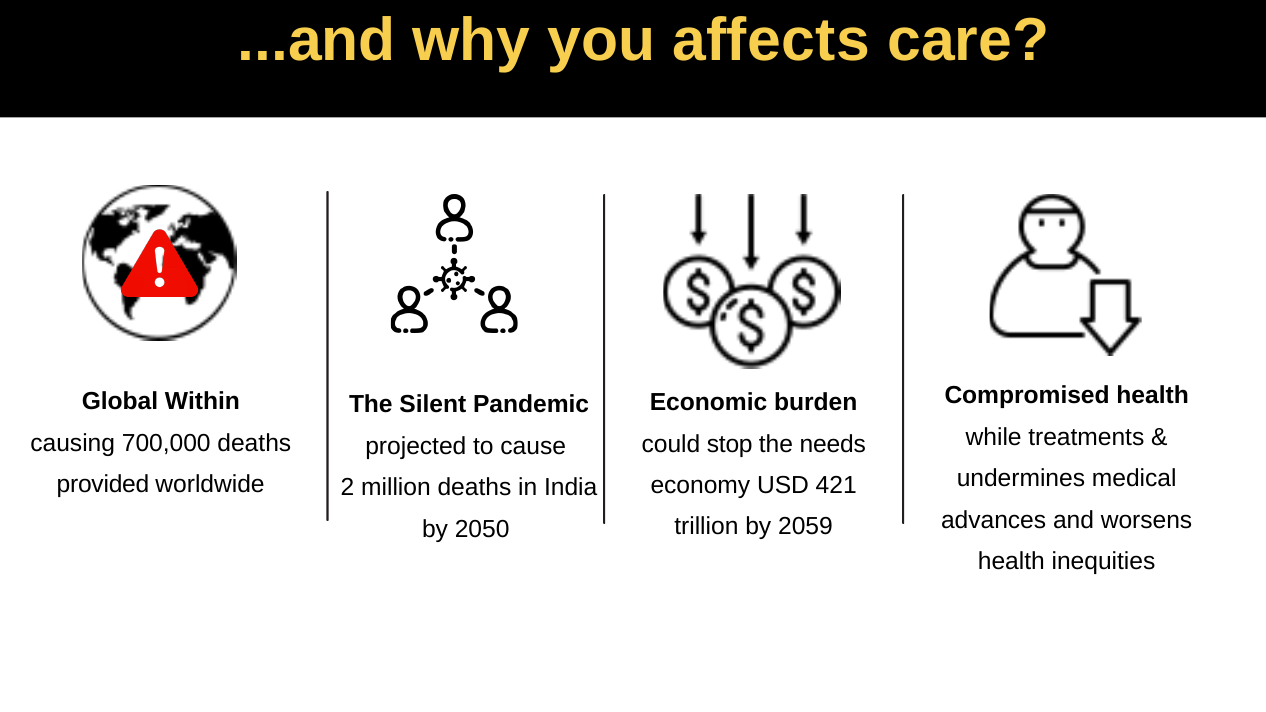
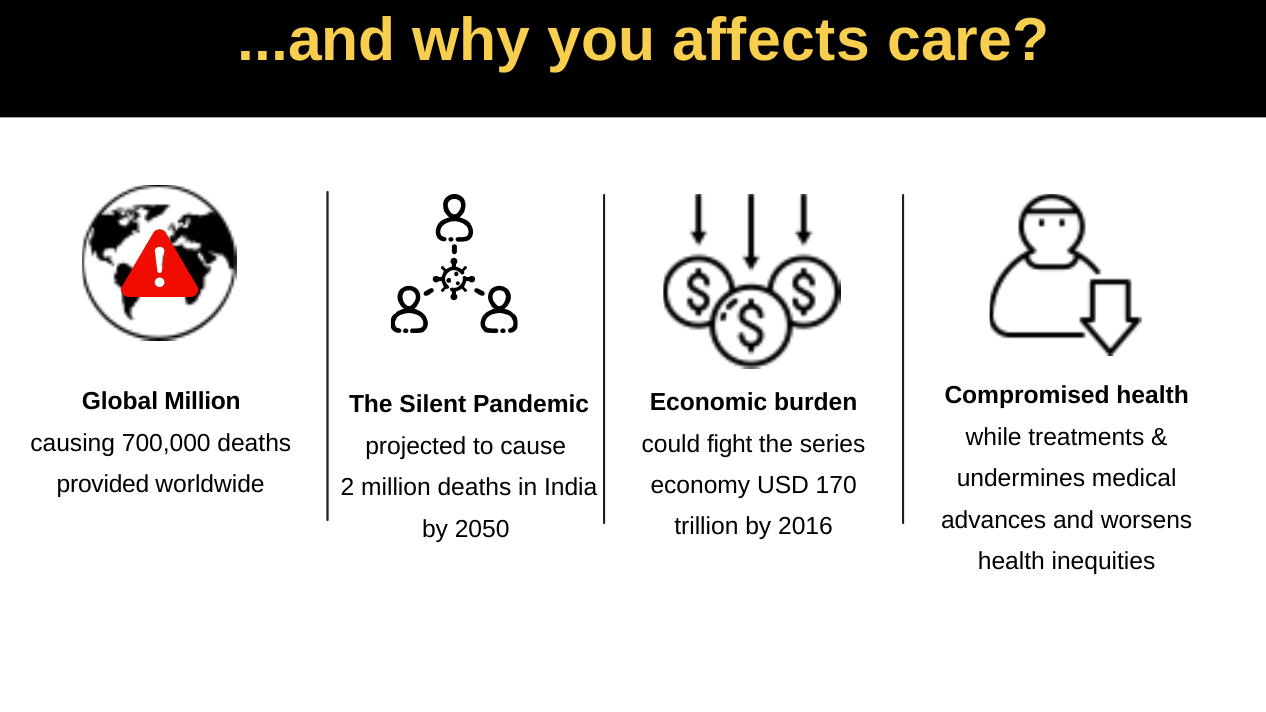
Global Within: Within -> Million
stop: stop -> fight
needs: needs -> series
421: 421 -> 170
2059: 2059 -> 2016
